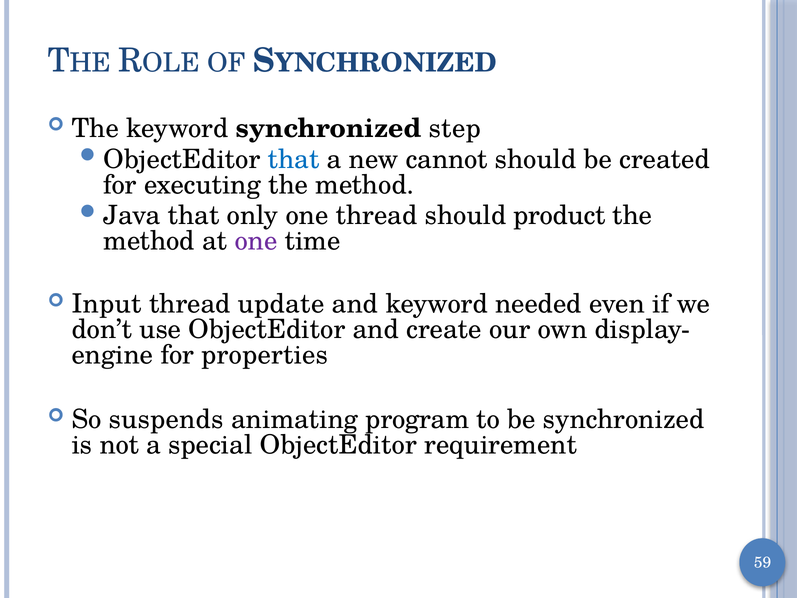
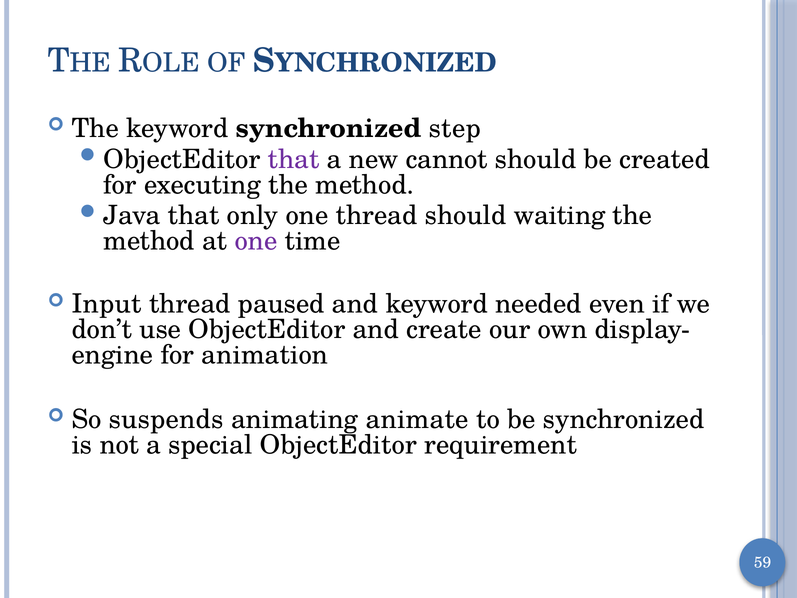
that at (294, 159) colour: blue -> purple
product: product -> waiting
update: update -> paused
properties: properties -> animation
program: program -> animate
